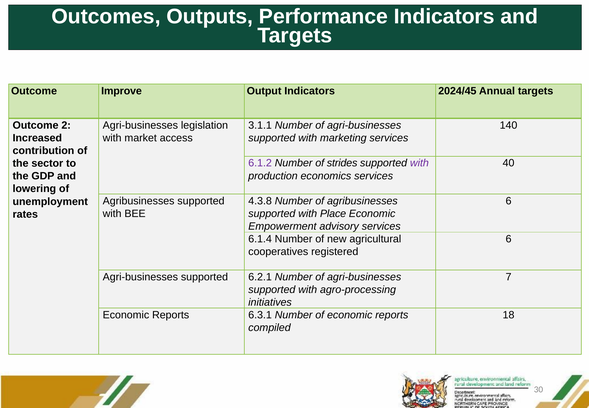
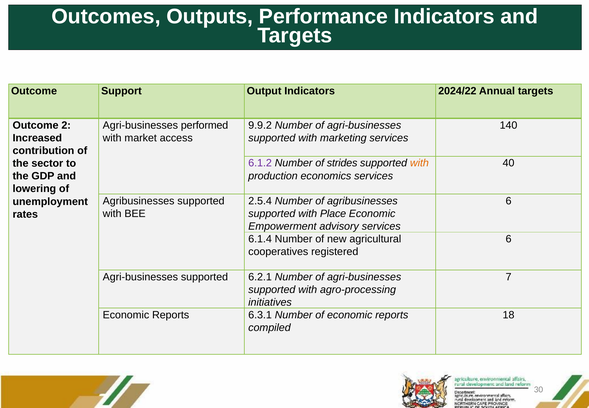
Improve: Improve -> Support
2024/45: 2024/45 -> 2024/22
legislation: legislation -> performed
3.1.1: 3.1.1 -> 9.9.2
with at (419, 163) colour: purple -> orange
4.3.8: 4.3.8 -> 2.5.4
